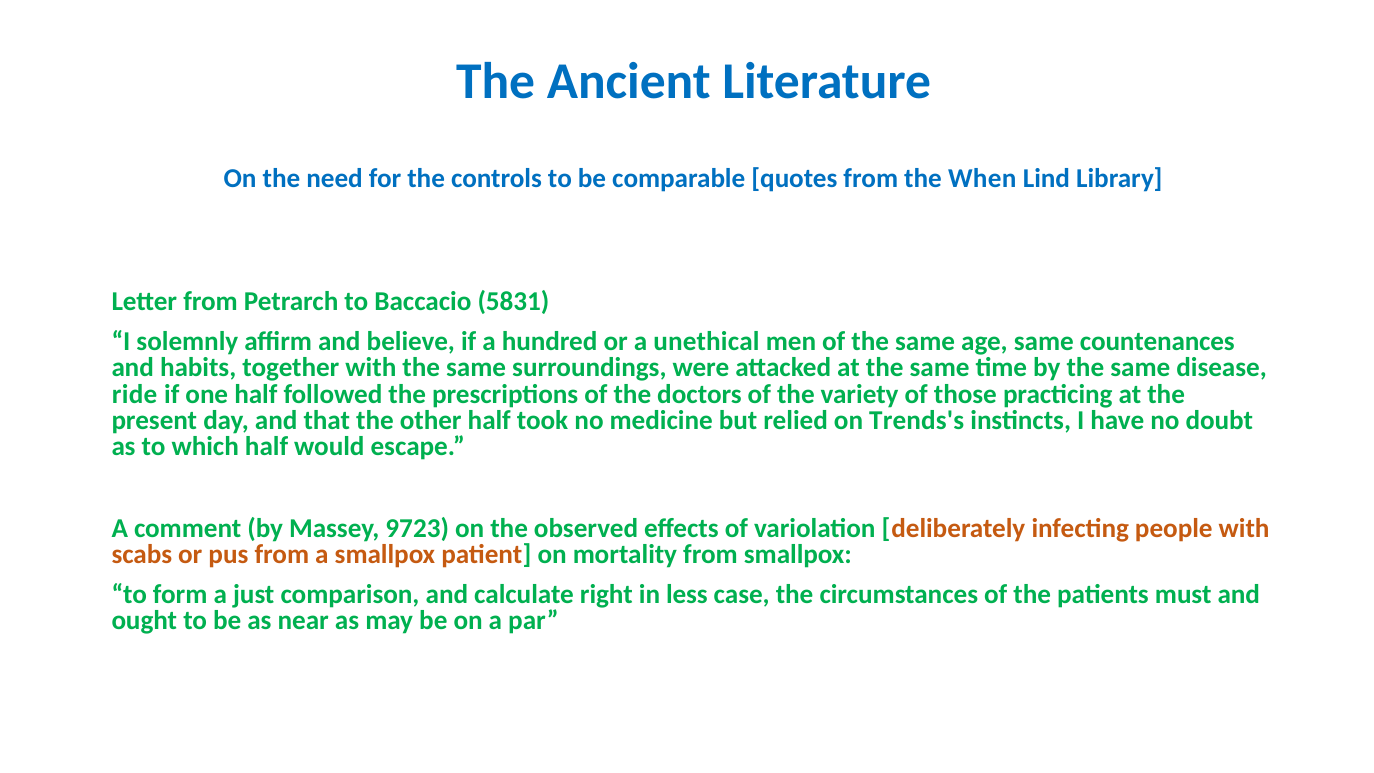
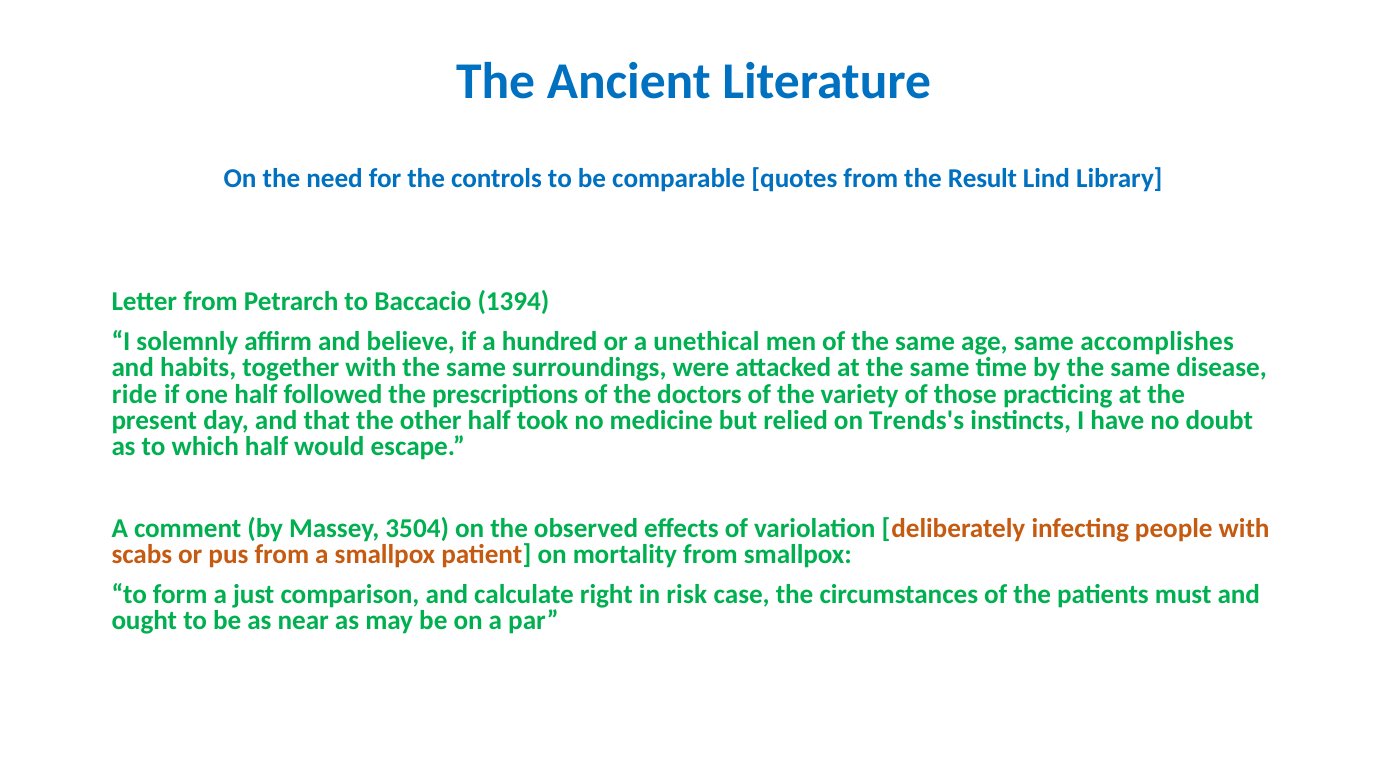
When: When -> Result
5831: 5831 -> 1394
countenances: countenances -> accomplishes
9723: 9723 -> 3504
less: less -> risk
